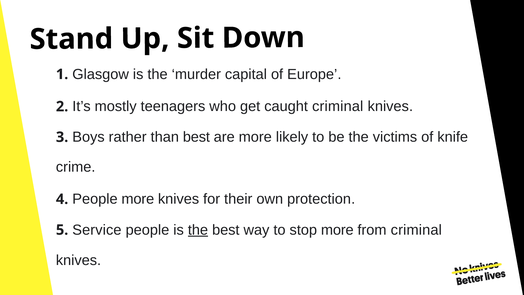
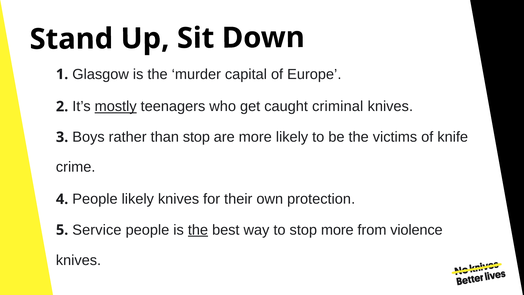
mostly underline: none -> present
than best: best -> stop
People more: more -> likely
from criminal: criminal -> violence
